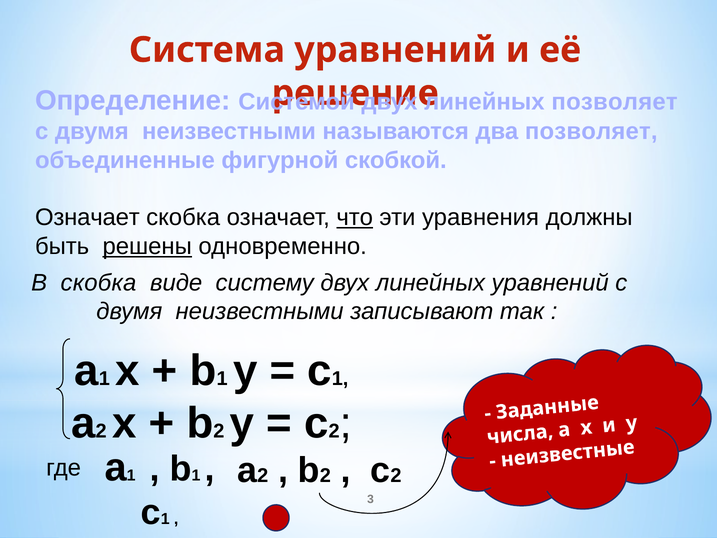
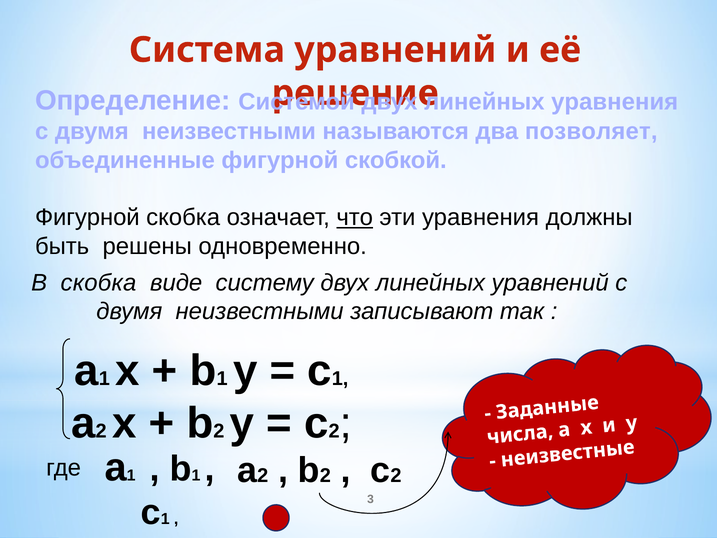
линейных позволяет: позволяет -> уравнения
Означает at (87, 217): Означает -> Фигурной
решены underline: present -> none
